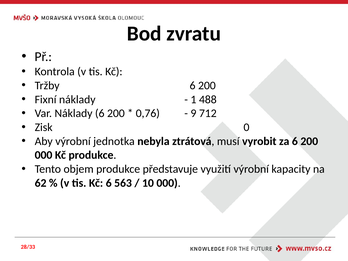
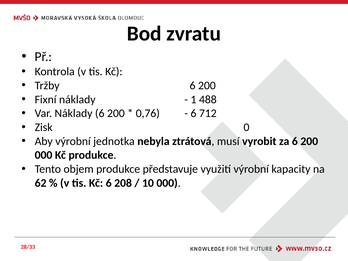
9 at (193, 113): 9 -> 6
563: 563 -> 208
